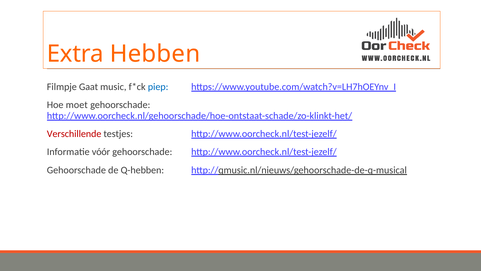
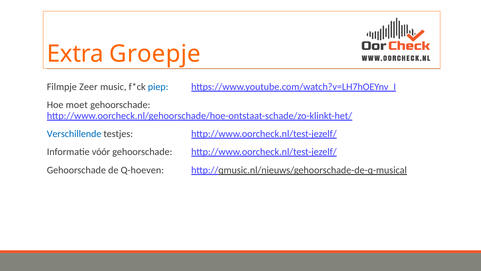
Hebben: Hebben -> Groepje
Gaat: Gaat -> Zeer
Verschillende colour: red -> blue
Q-hebben: Q-hebben -> Q-hoeven
